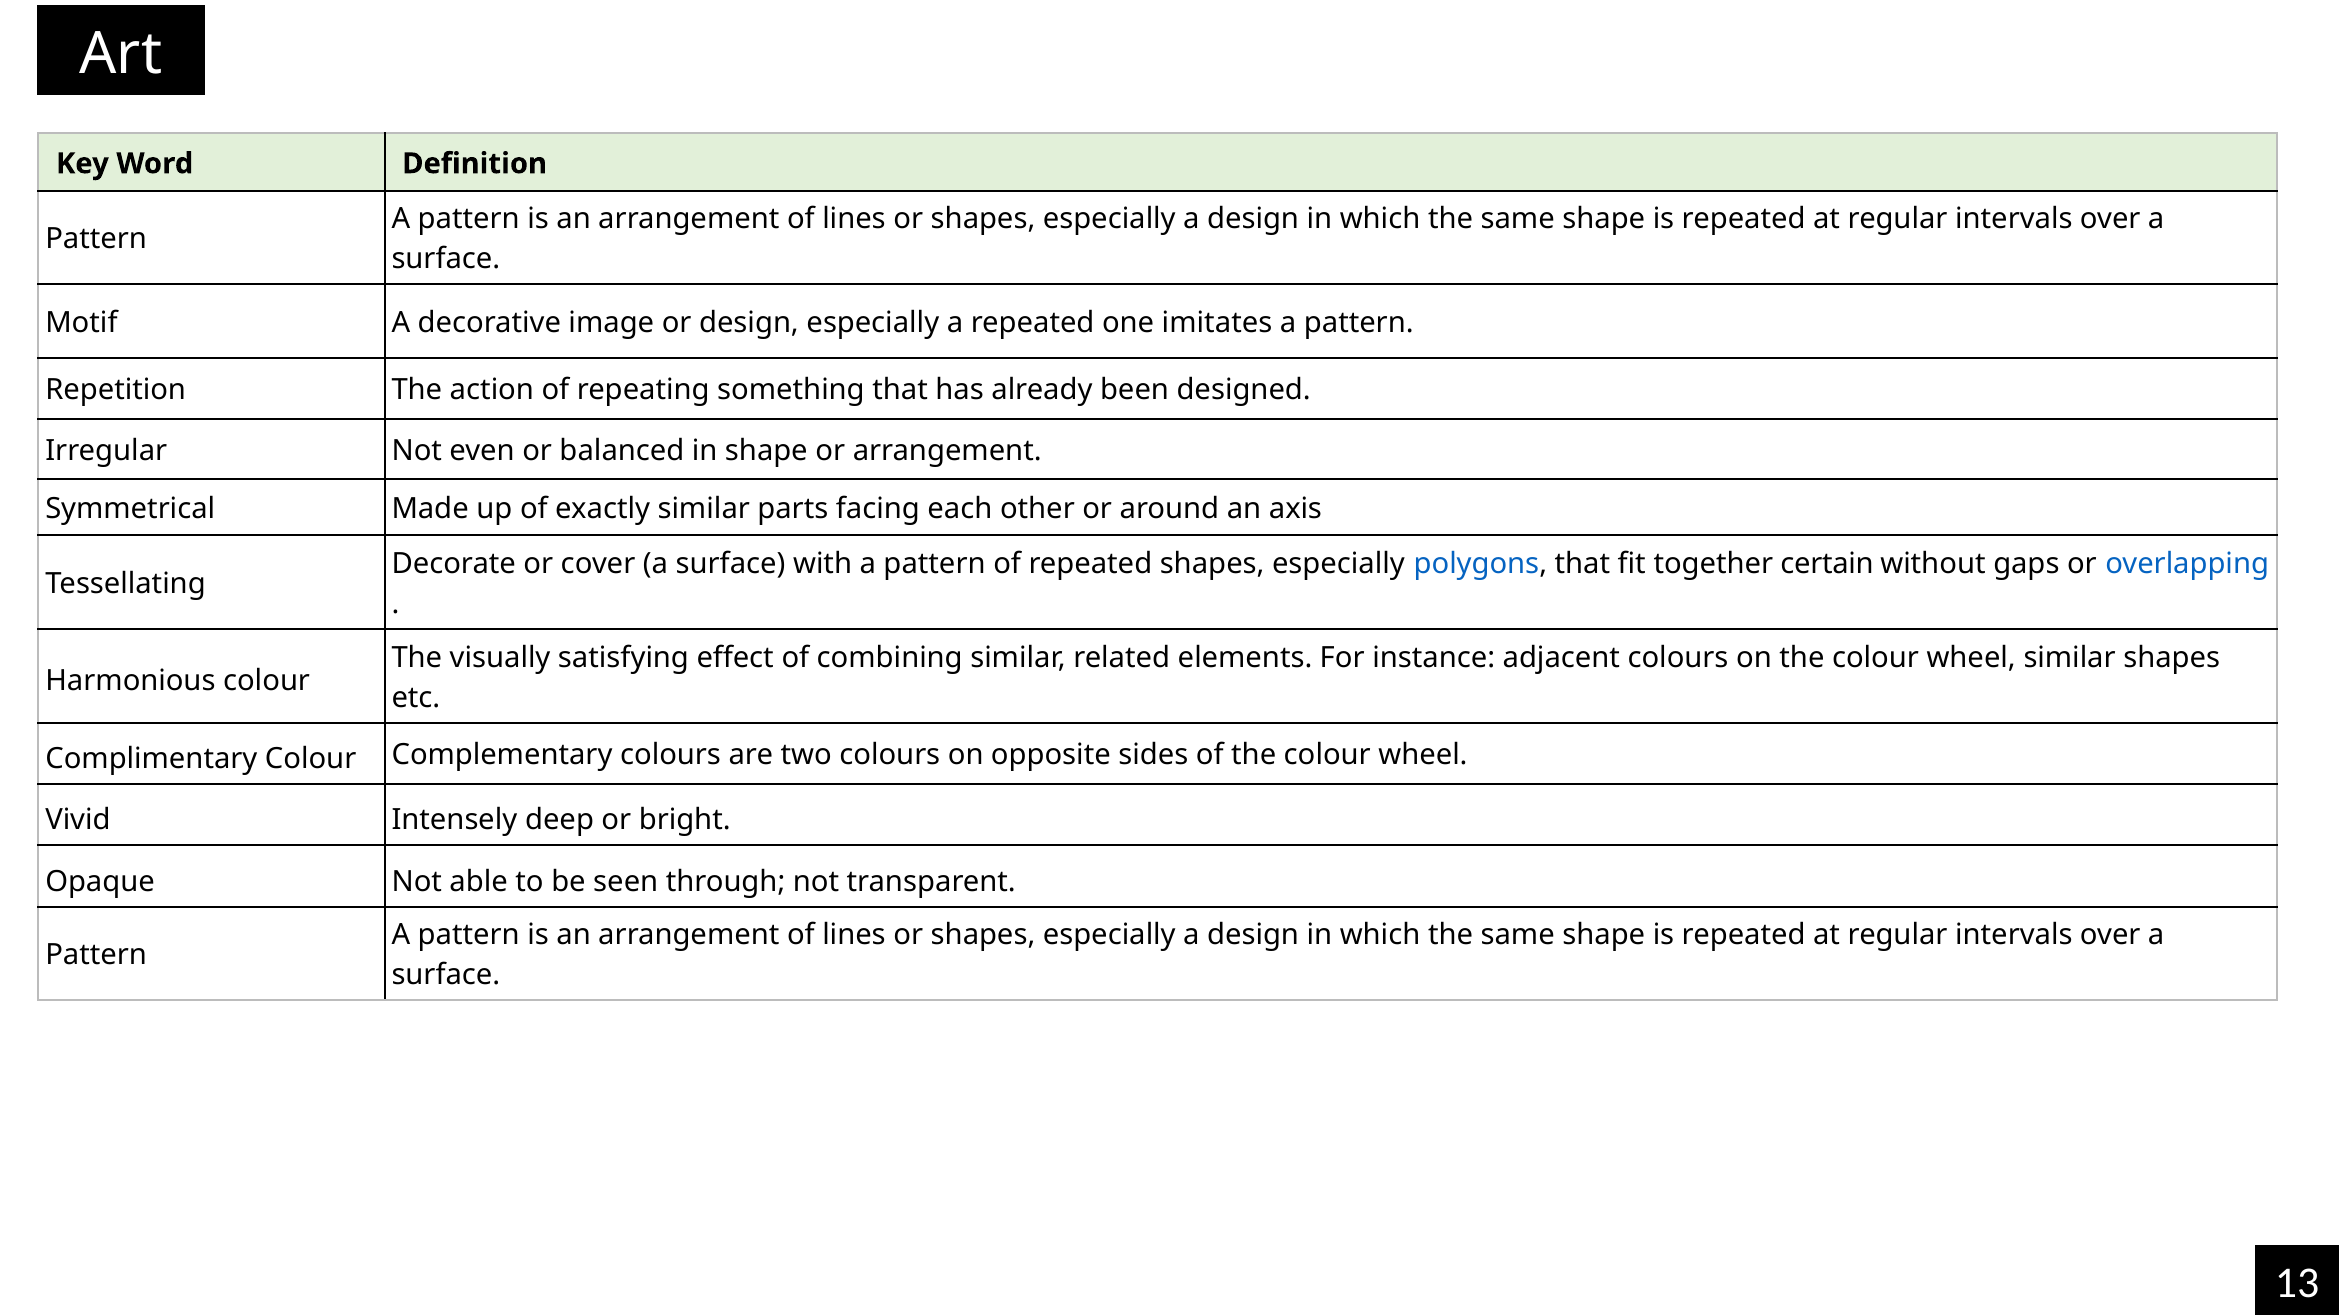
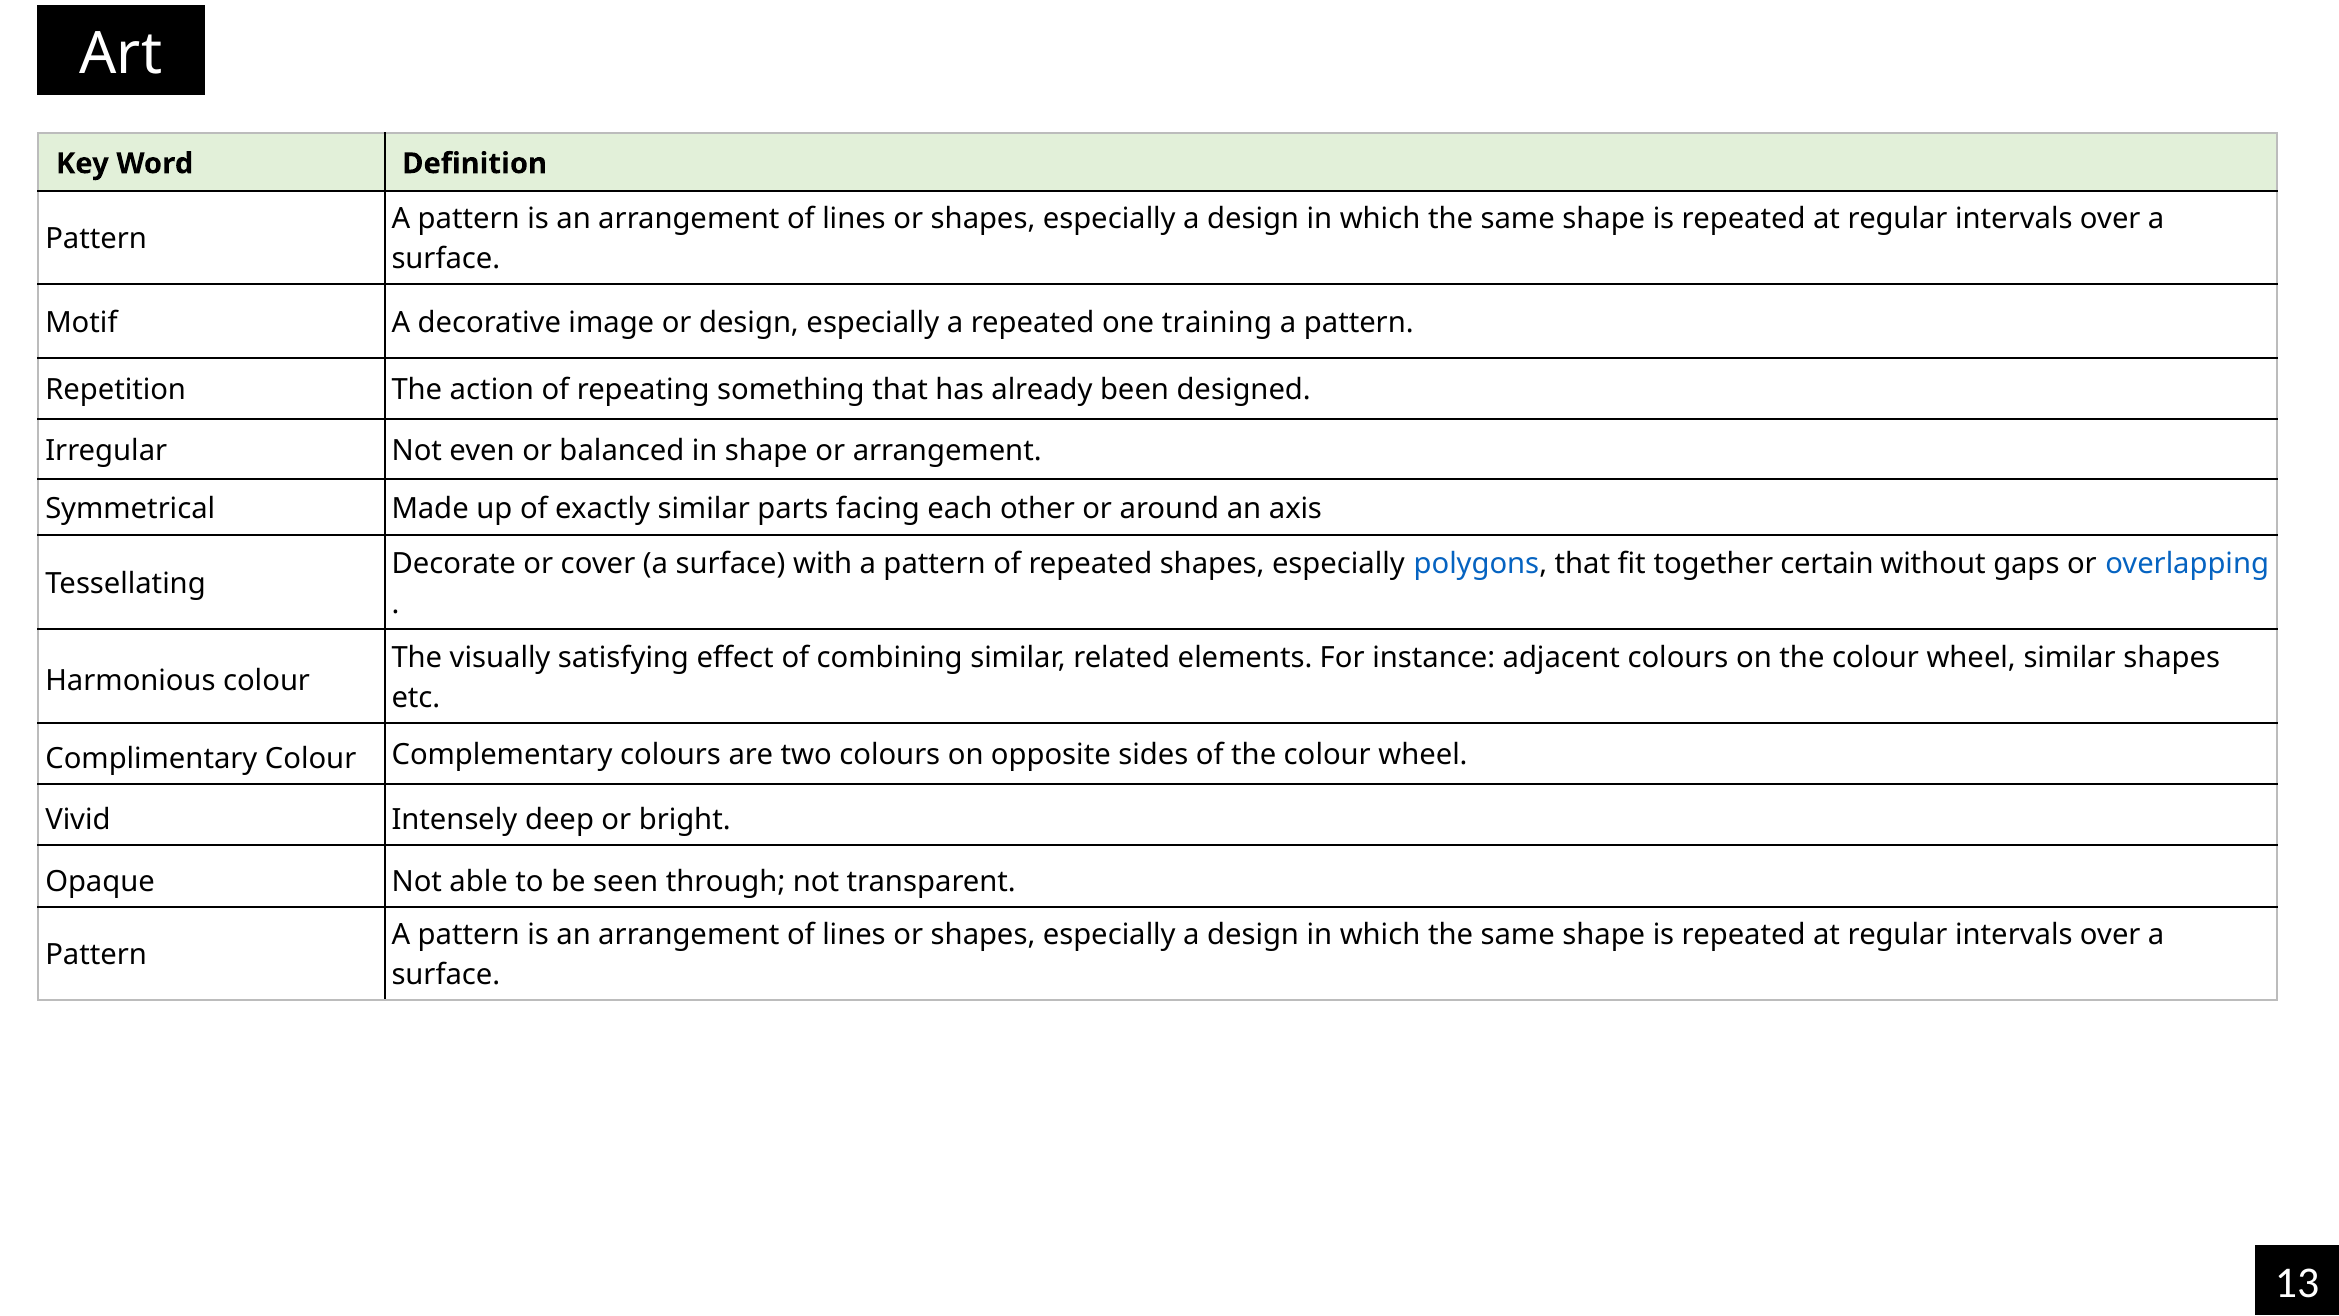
imitates: imitates -> training
